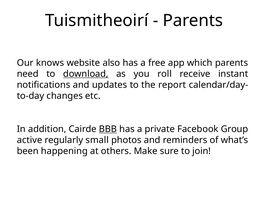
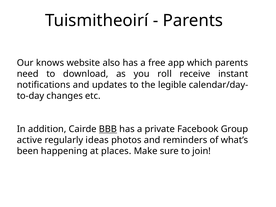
download underline: present -> none
report: report -> legible
small: small -> ideas
others: others -> places
